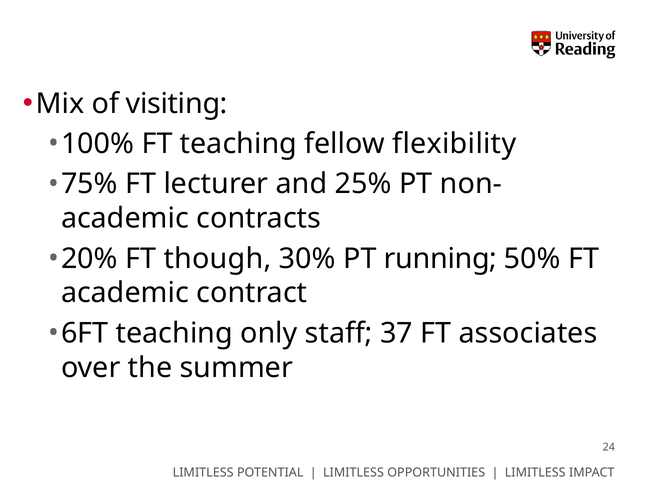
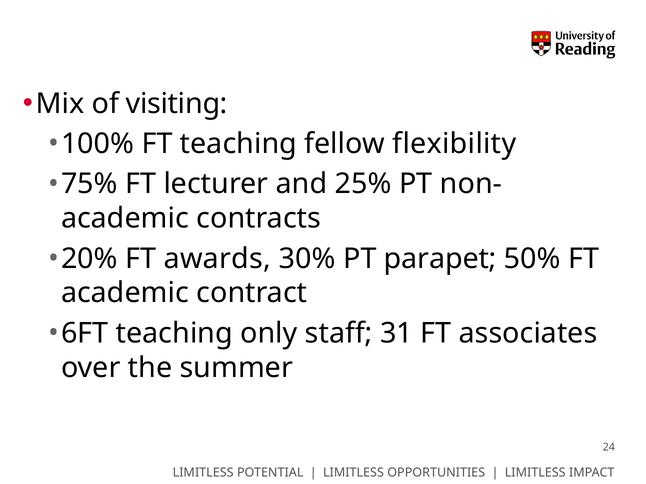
though: though -> awards
running: running -> parapet
37: 37 -> 31
